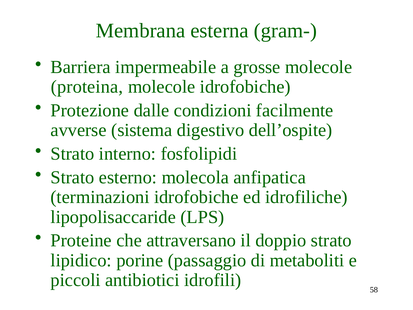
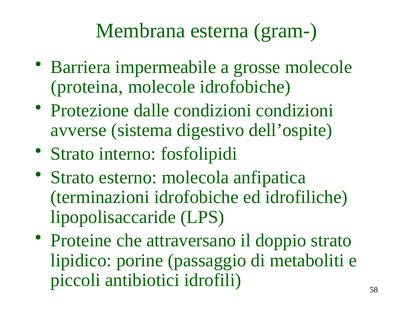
condizioni facilmente: facilmente -> condizioni
